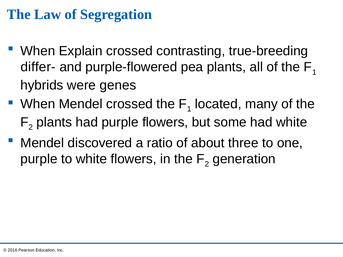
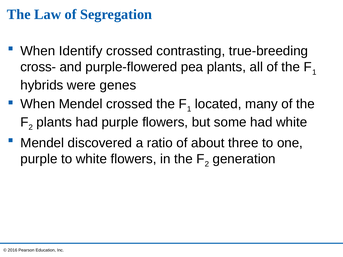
Explain: Explain -> Identify
differ-: differ- -> cross-
